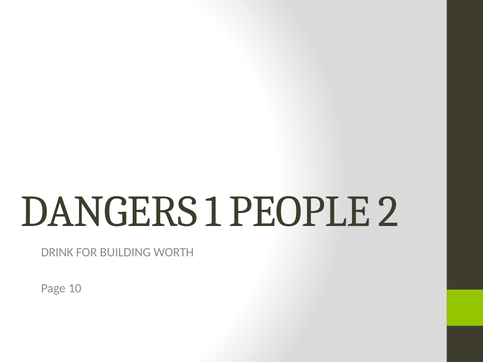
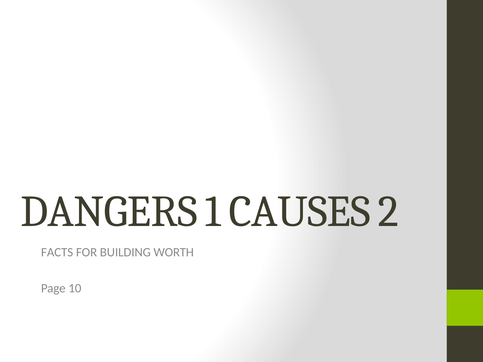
PEOPLE: PEOPLE -> CAUSES
DRINK: DRINK -> FACTS
